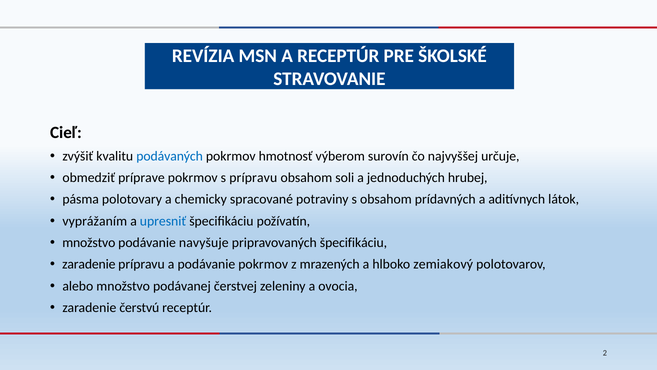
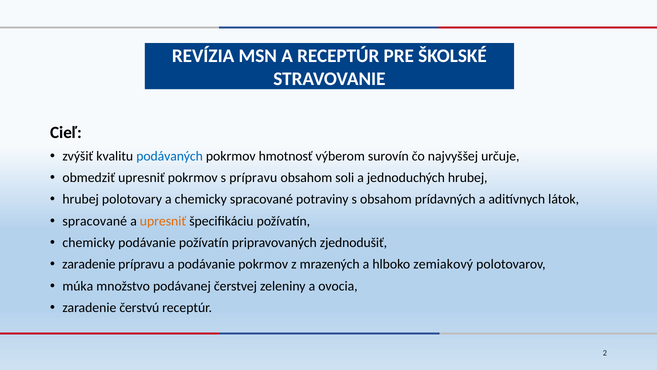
obmedziť príprave: príprave -> upresniť
pásma at (81, 199): pásma -> hrubej
vyprážaním at (95, 221): vyprážaním -> spracované
upresniť at (163, 221) colour: blue -> orange
množstvo at (89, 242): množstvo -> chemicky
podávanie navyšuje: navyšuje -> požívatín
pripravovaných špecifikáciu: špecifikáciu -> zjednodušiť
alebo: alebo -> múka
